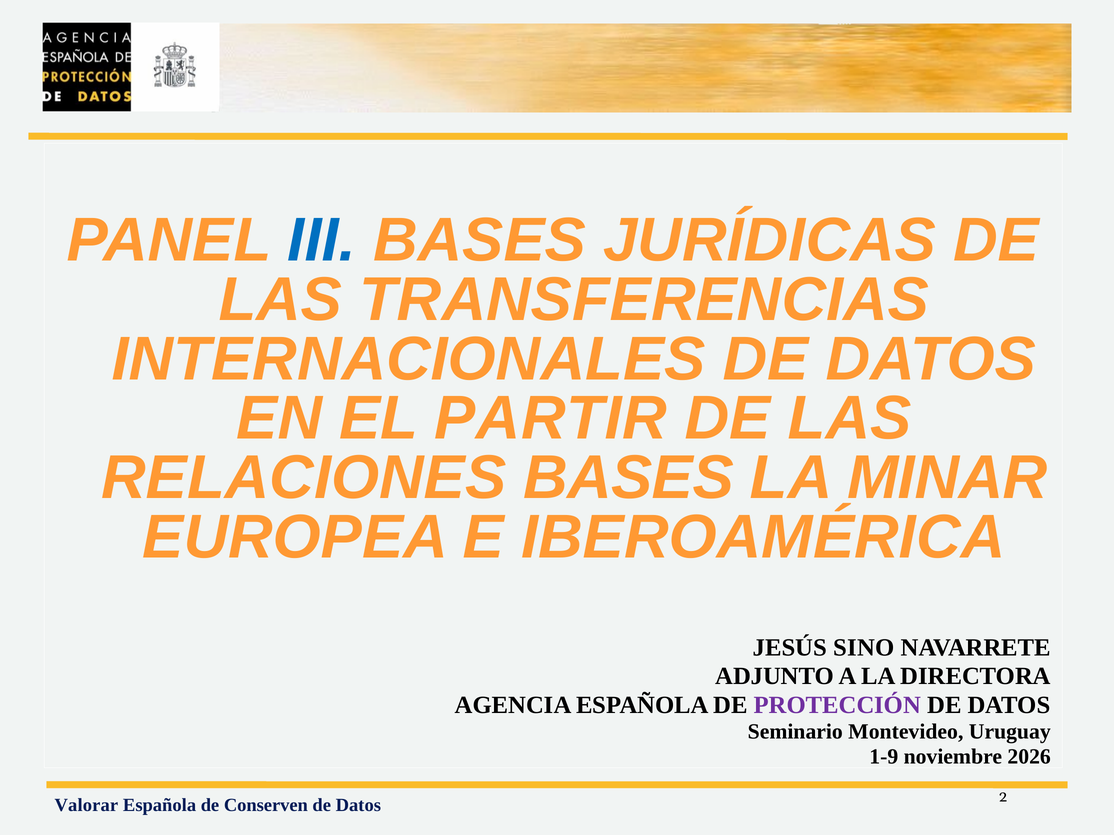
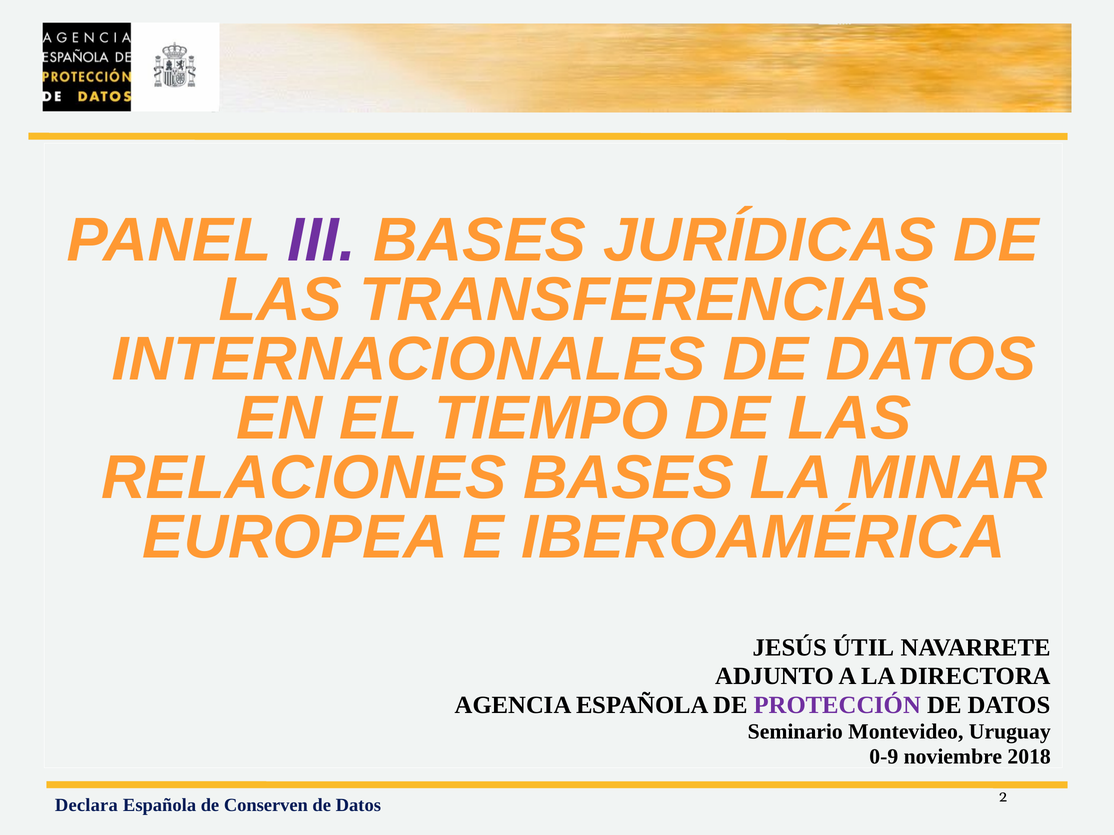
III colour: blue -> purple
PARTIR: PARTIR -> TIEMPO
SINO: SINO -> ÚTIL
1-9: 1-9 -> 0-9
2026: 2026 -> 2018
Valorar: Valorar -> Declara
